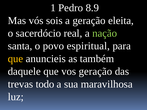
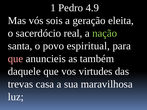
8.9: 8.9 -> 4.9
que at (15, 59) colour: yellow -> pink
vos geração: geração -> virtudes
todo: todo -> casa
